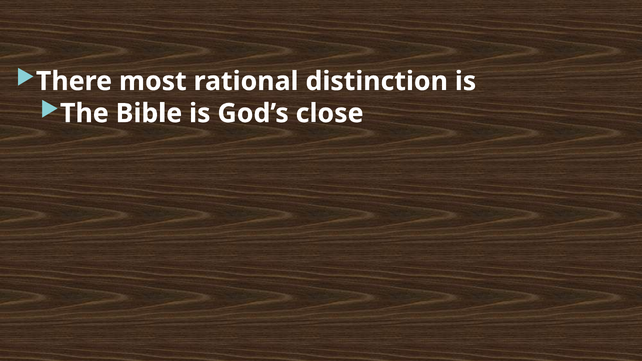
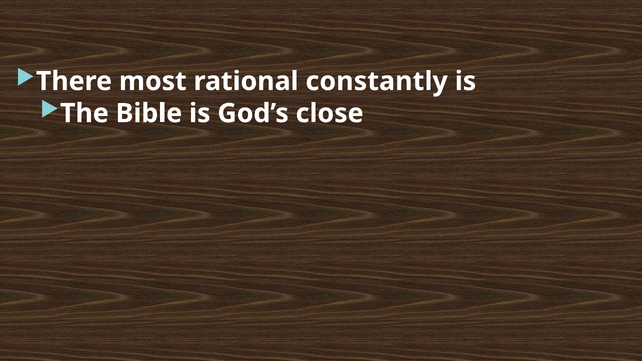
distinction: distinction -> constantly
